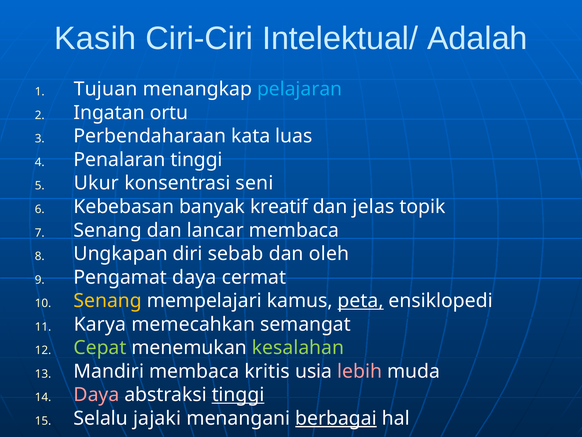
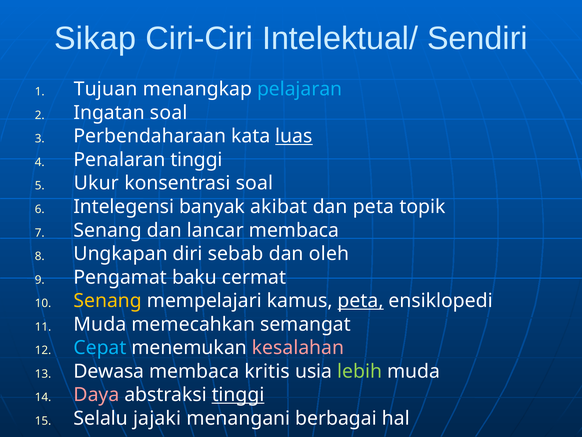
Kasih: Kasih -> Sikap
Adalah: Adalah -> Sendiri
Ingatan ortu: ortu -> soal
luas underline: none -> present
konsentrasi seni: seni -> soal
Kebebasan: Kebebasan -> Intelegensi
kreatif: kreatif -> akibat
dan jelas: jelas -> peta
Pengamat daya: daya -> baku
Karya at (100, 324): Karya -> Muda
Cepat colour: light green -> light blue
kesalahan colour: light green -> pink
Mandiri: Mandiri -> Dewasa
lebih colour: pink -> light green
berbagai underline: present -> none
